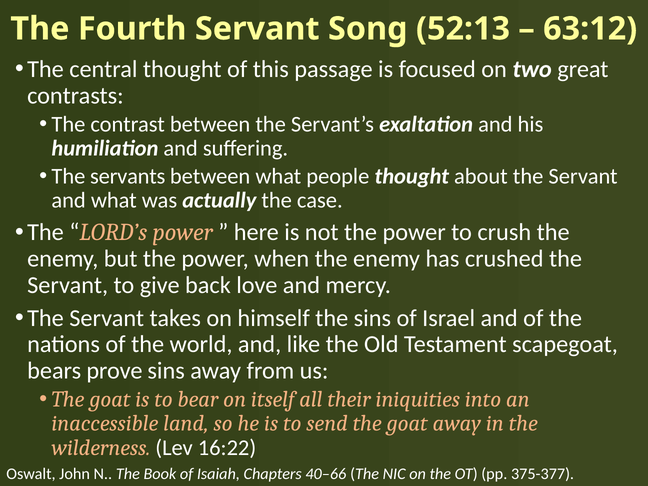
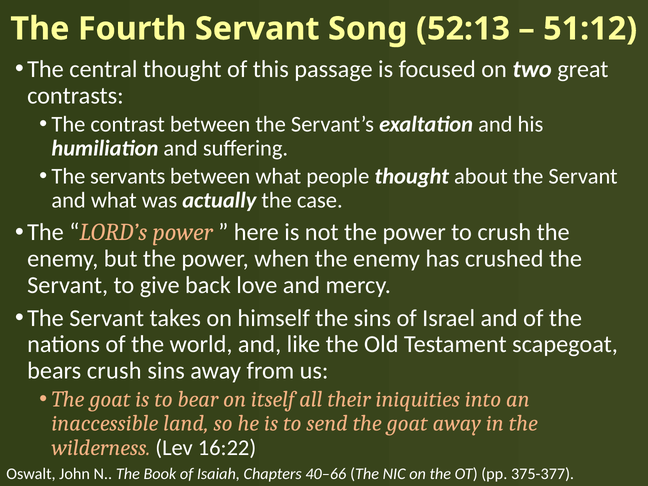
63:12: 63:12 -> 51:12
bears prove: prove -> crush
